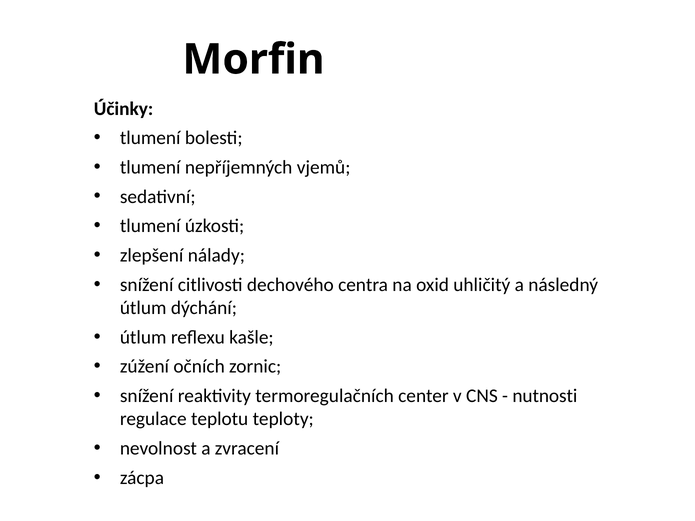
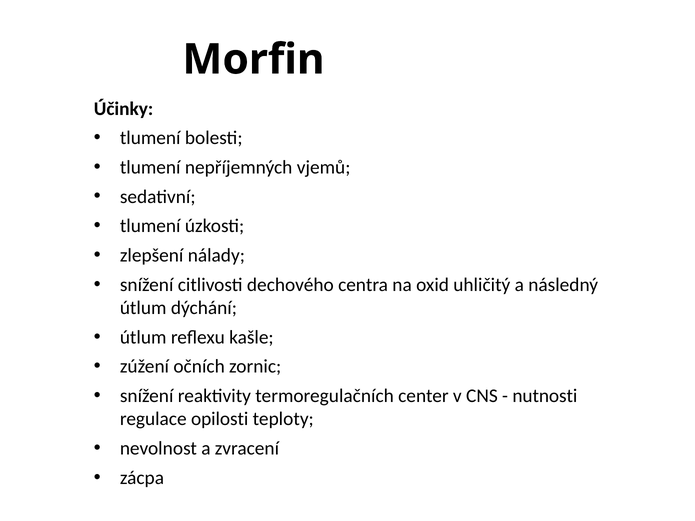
teplotu: teplotu -> opilosti
